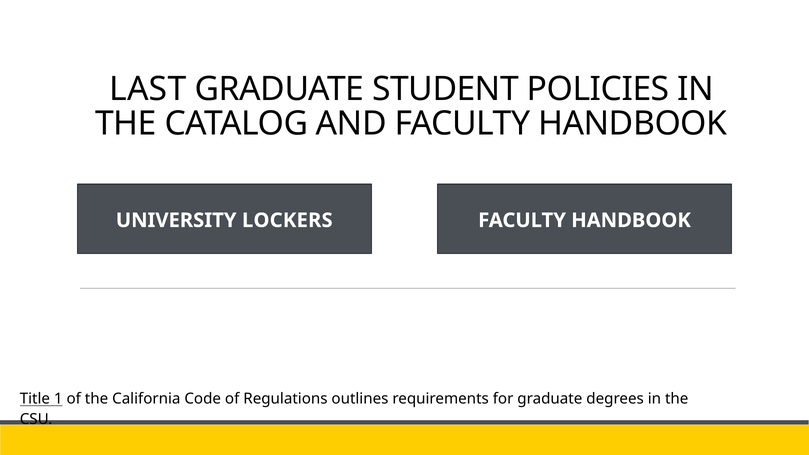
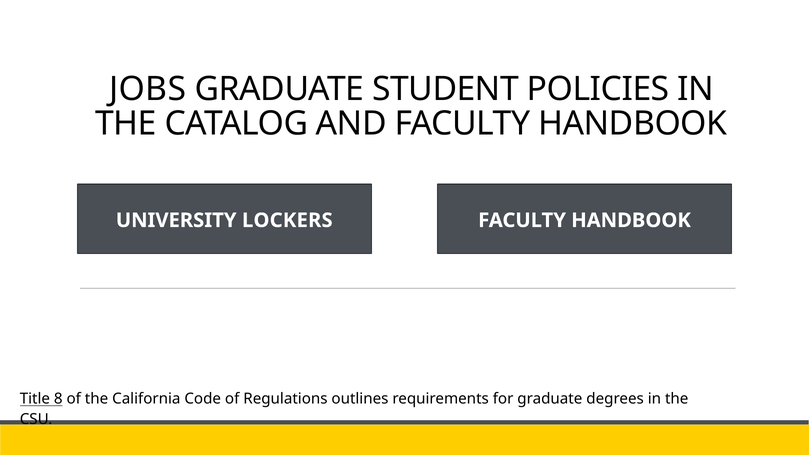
LAST: LAST -> JOBS
1: 1 -> 8
